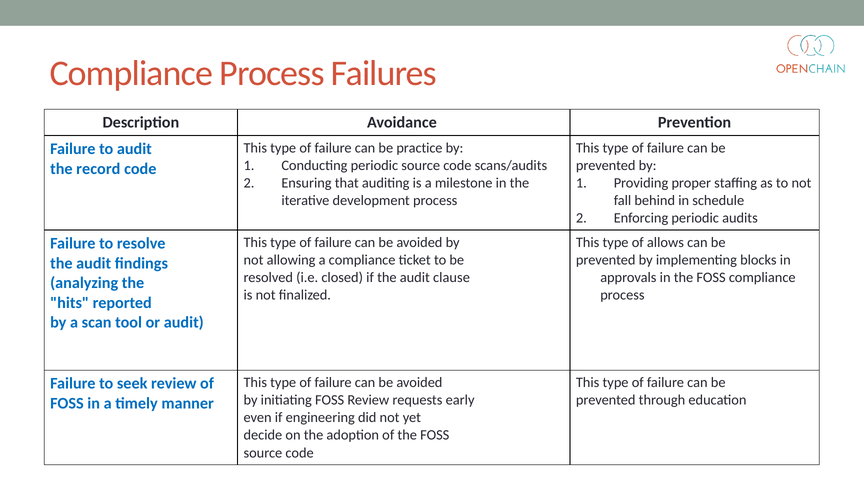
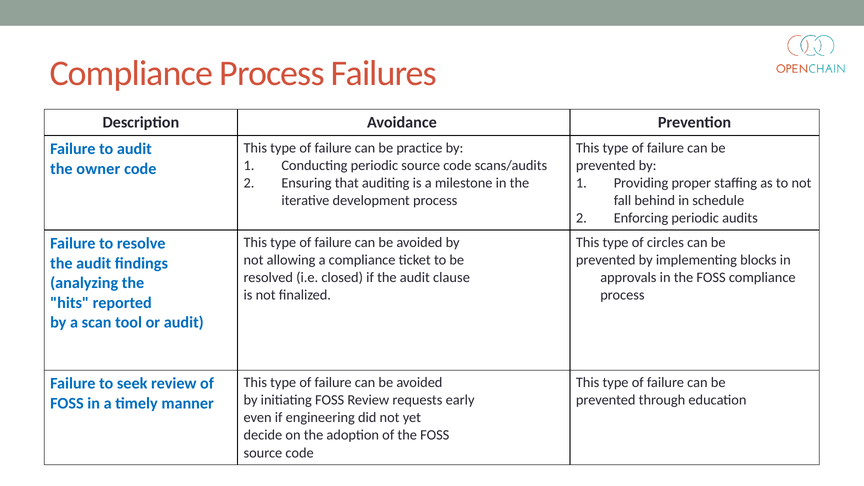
record: record -> owner
allows: allows -> circles
